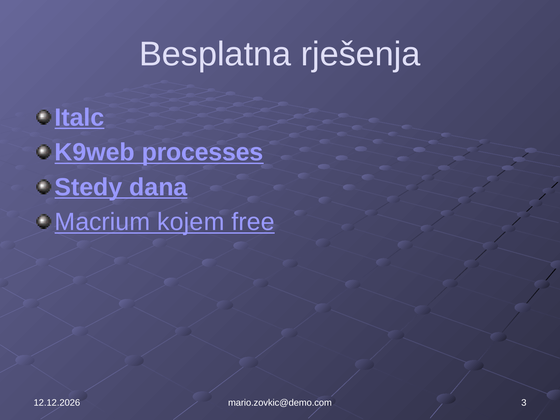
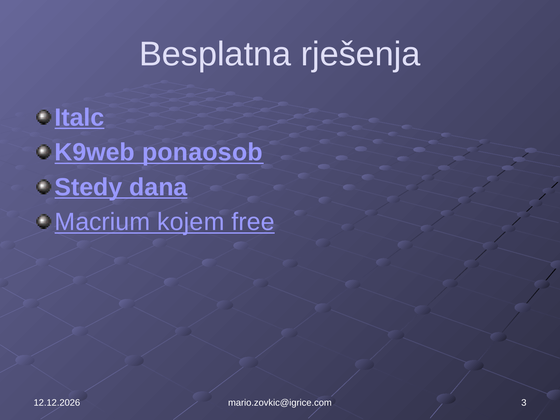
processes: processes -> ponaosob
mario.zovkic@demo.com: mario.zovkic@demo.com -> mario.zovkic@igrice.com
